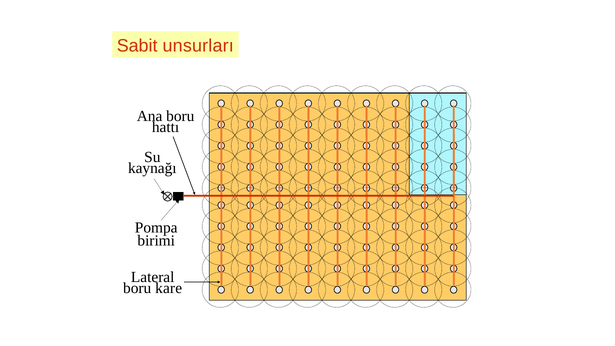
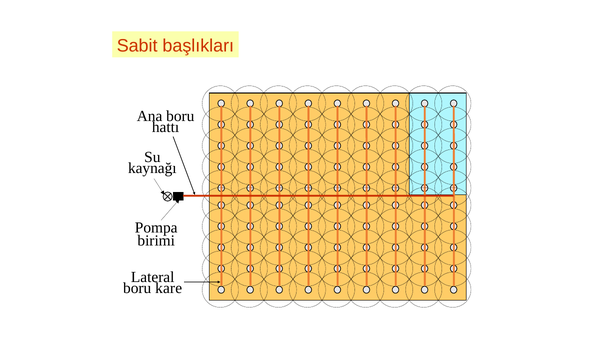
unsurları: unsurları -> başlıkları
